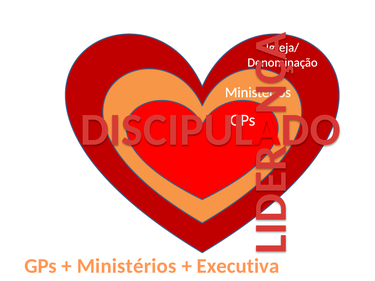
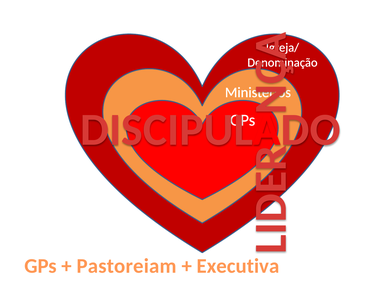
Ministérios at (127, 266): Ministérios -> Pastoreiam
